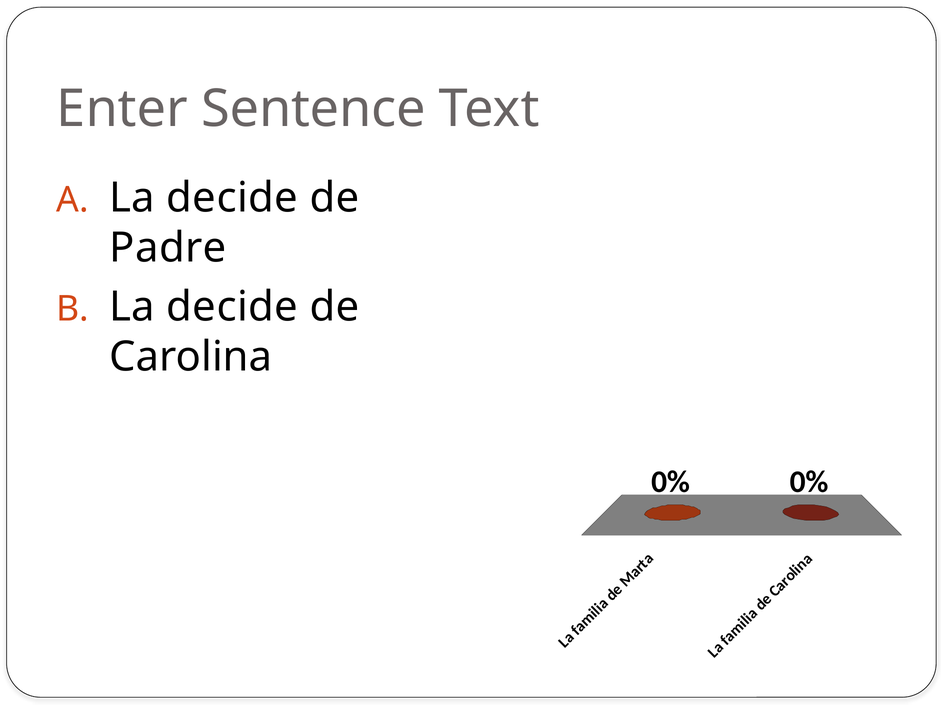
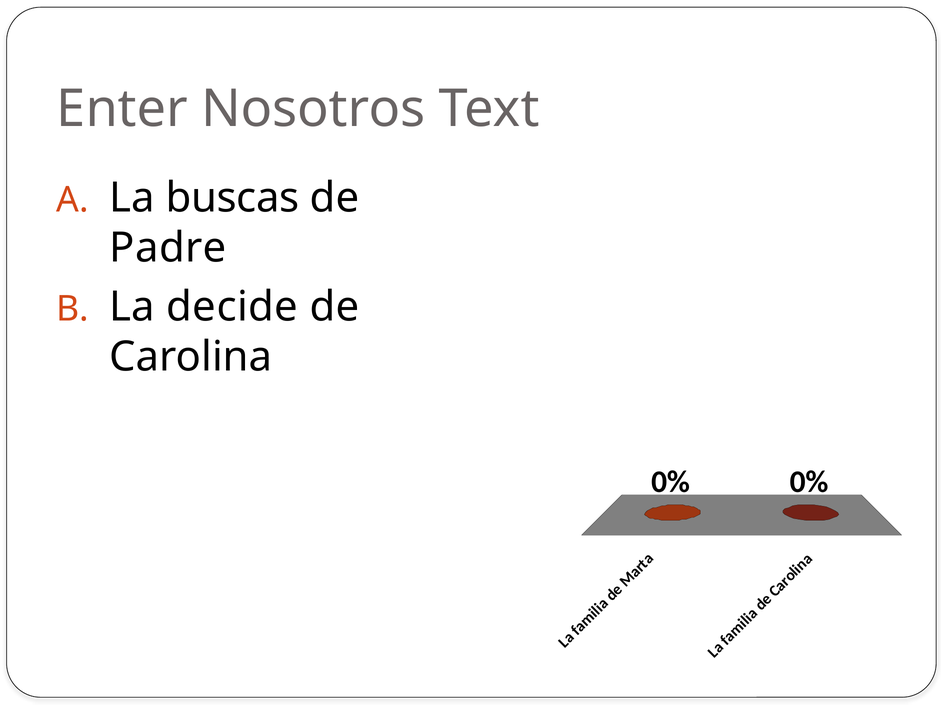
Sentence: Sentence -> Nosotros
decide at (232, 198): decide -> buscas
